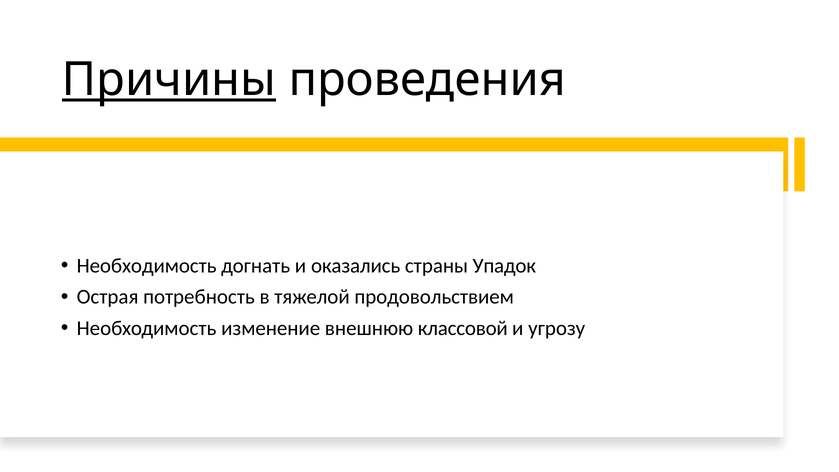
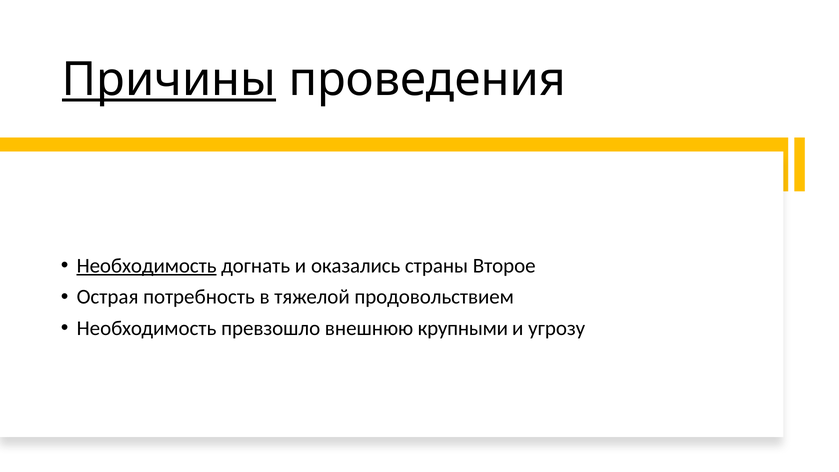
Необходимость at (147, 266) underline: none -> present
Упадок: Упадок -> Второе
изменение: изменение -> превзошло
классовой: классовой -> крупными
